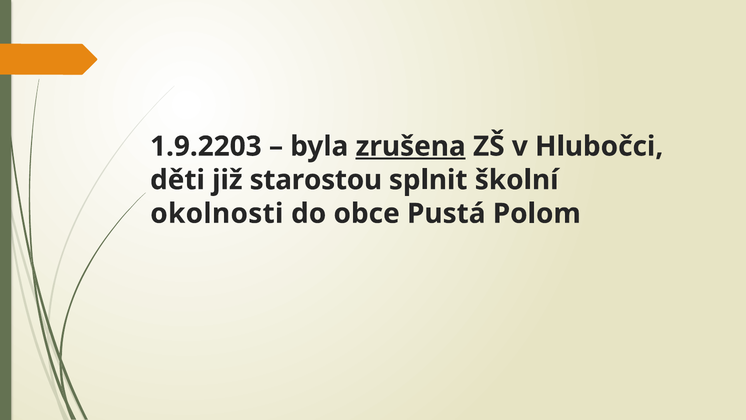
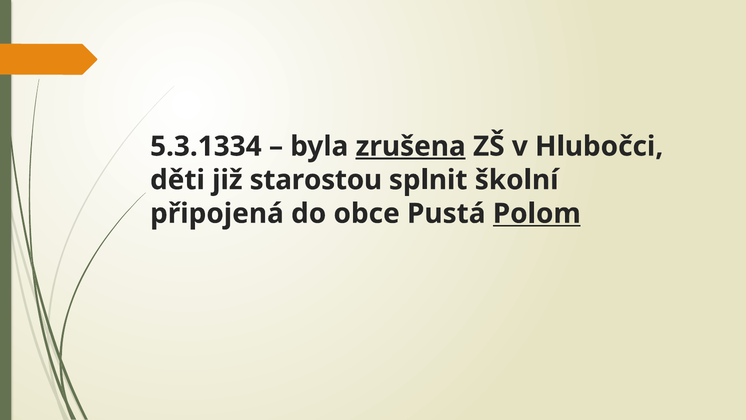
1.9.2203: 1.9.2203 -> 5.3.1334
okolnosti: okolnosti -> připojená
Polom underline: none -> present
